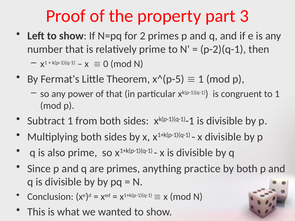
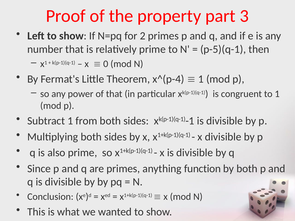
p-2)(q-1: p-2)(q-1 -> p-5)(q-1
x^(p-5: x^(p-5 -> x^(p-4
practice: practice -> function
